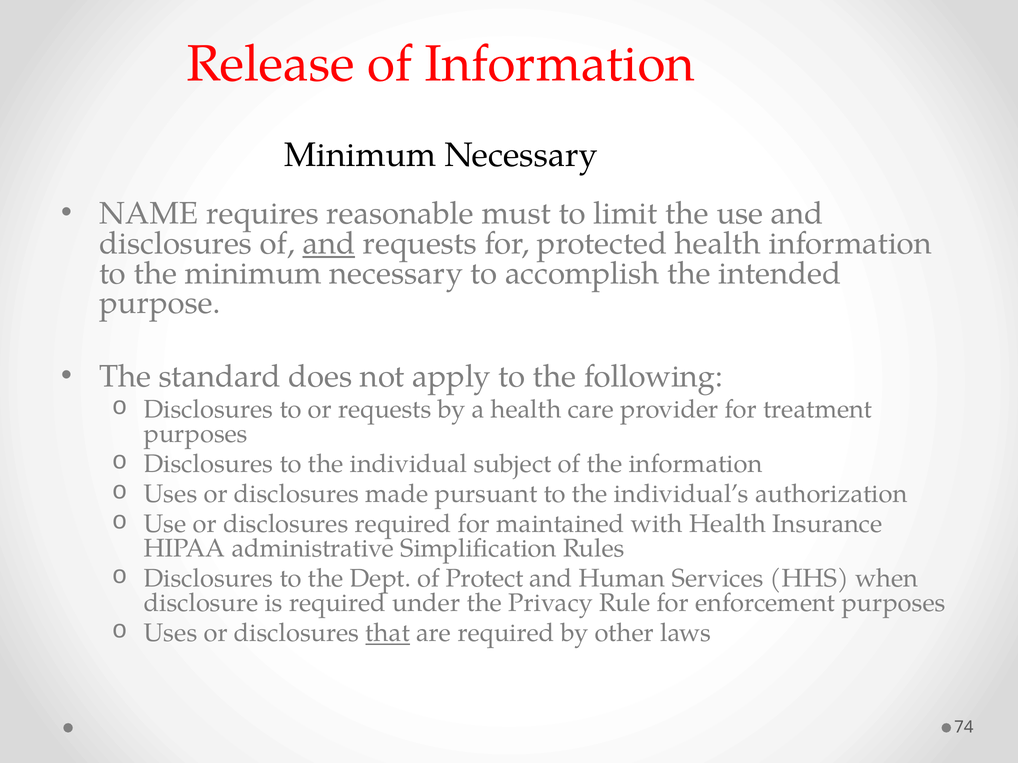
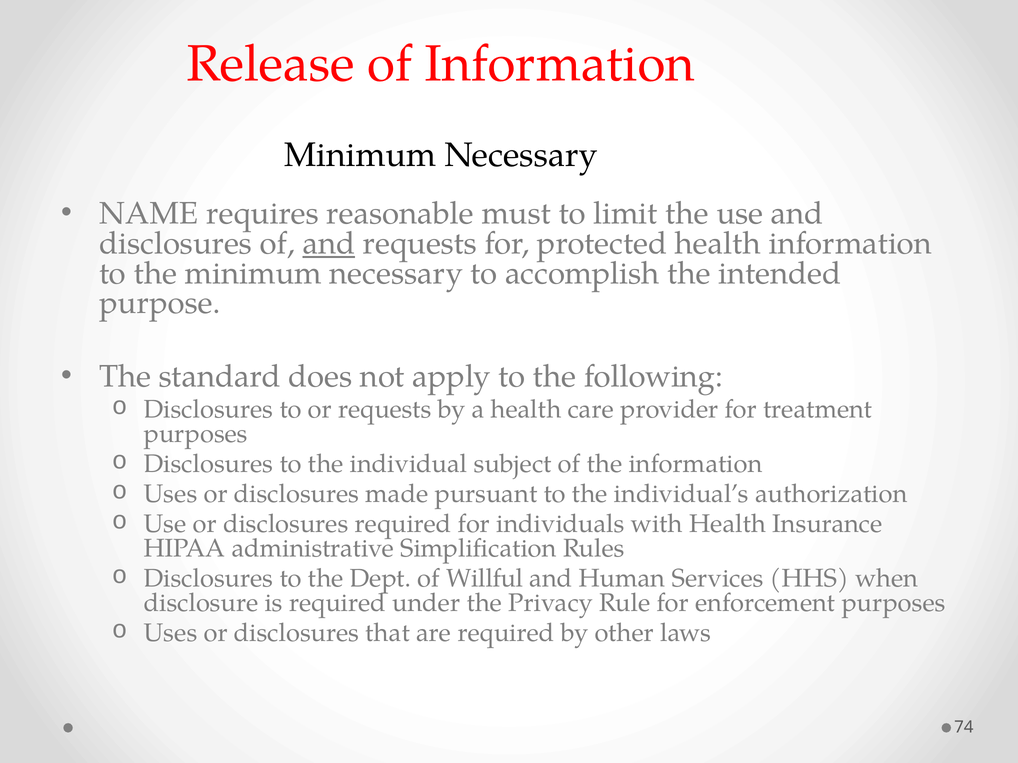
maintained: maintained -> individuals
Protect: Protect -> Willful
that underline: present -> none
